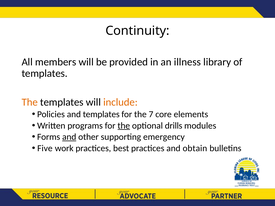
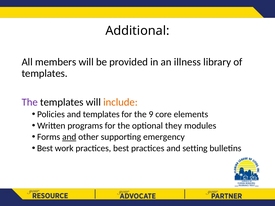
Continuity: Continuity -> Additional
The at (30, 102) colour: orange -> purple
7: 7 -> 9
the at (124, 126) underline: present -> none
drills: drills -> they
Five at (45, 148): Five -> Best
obtain: obtain -> setting
